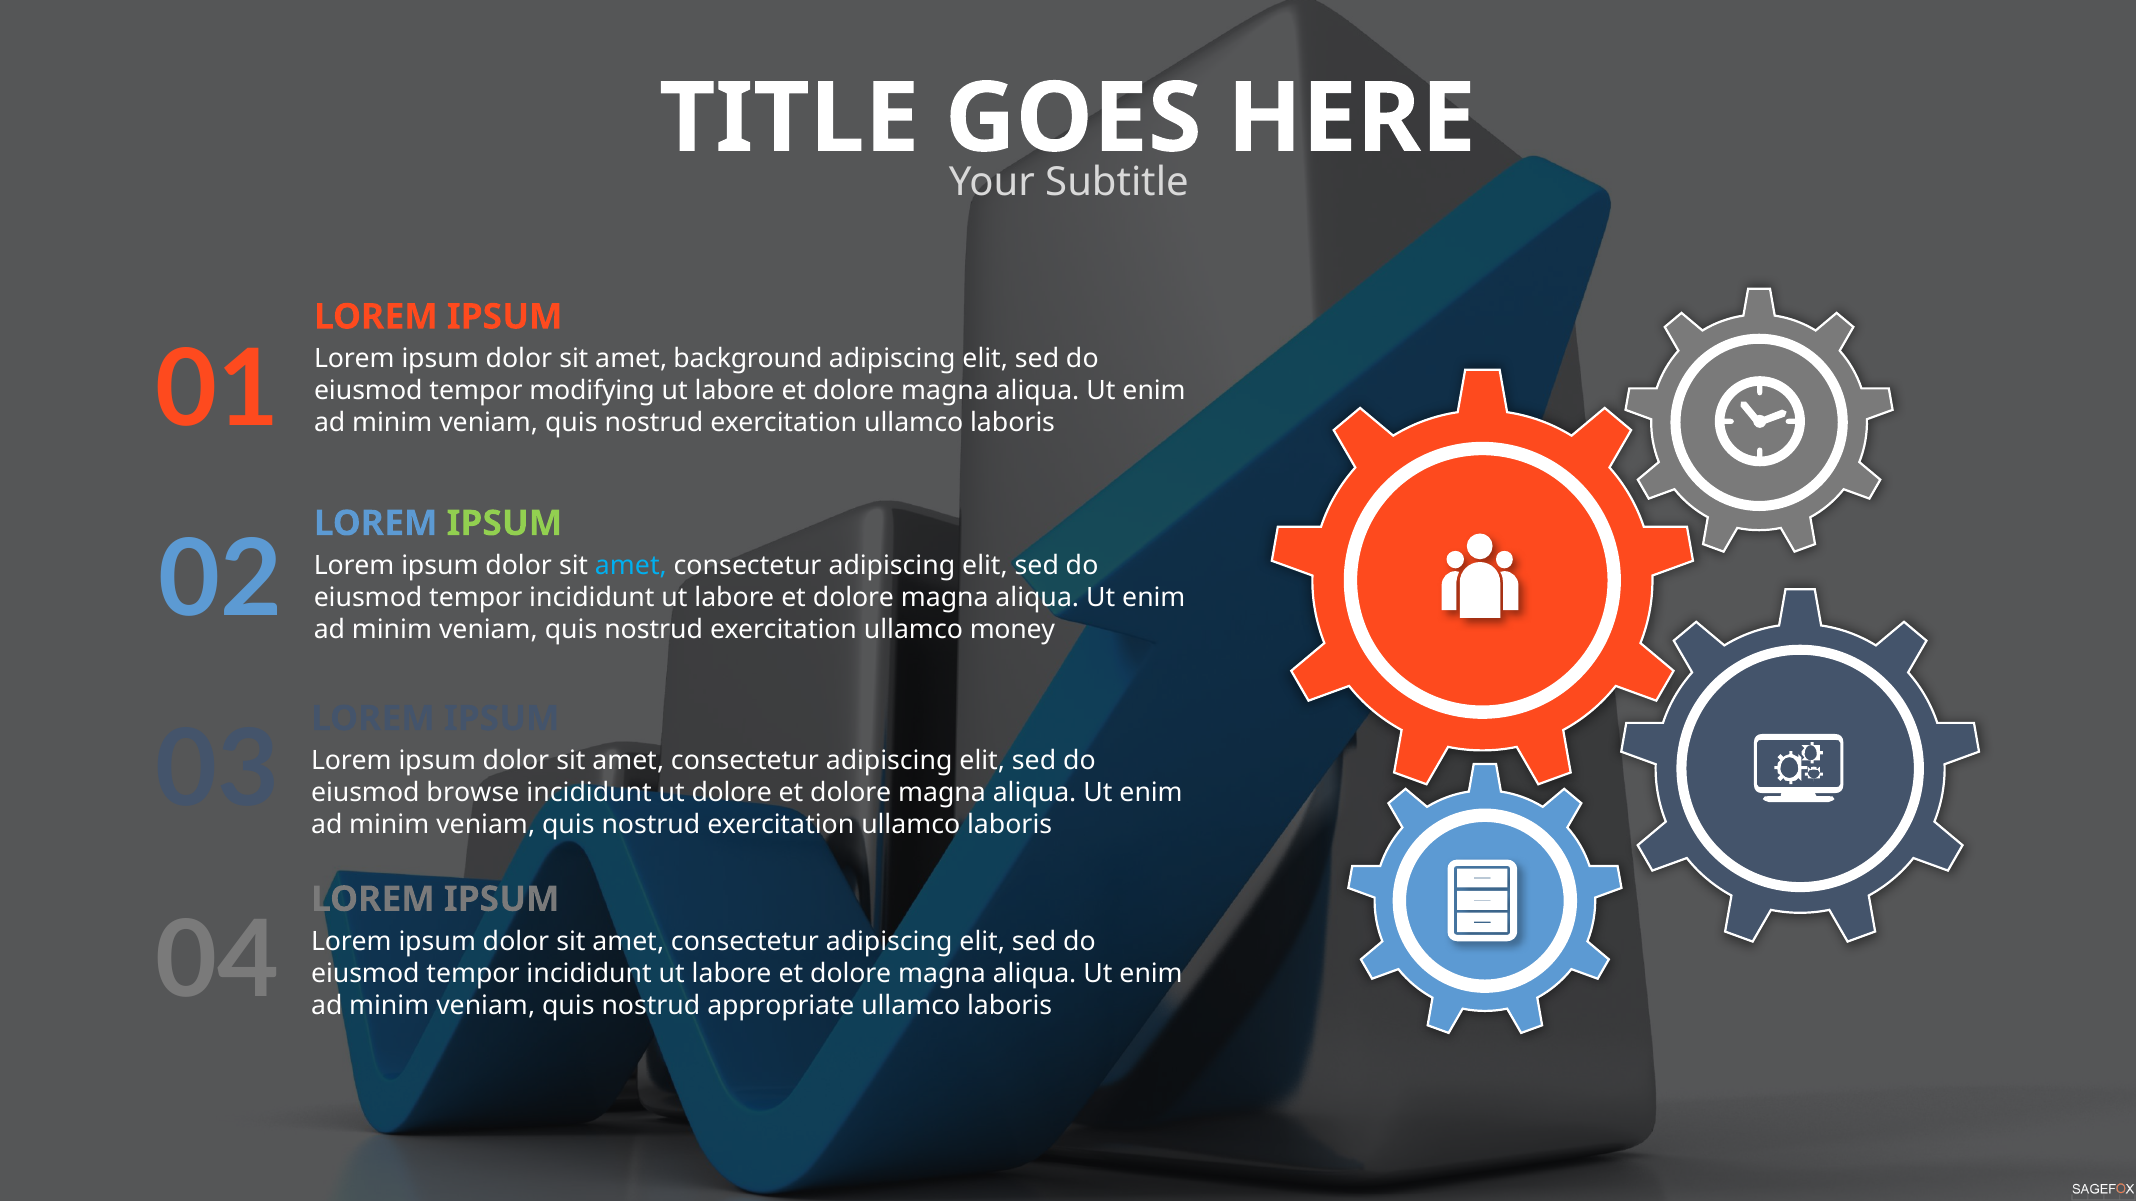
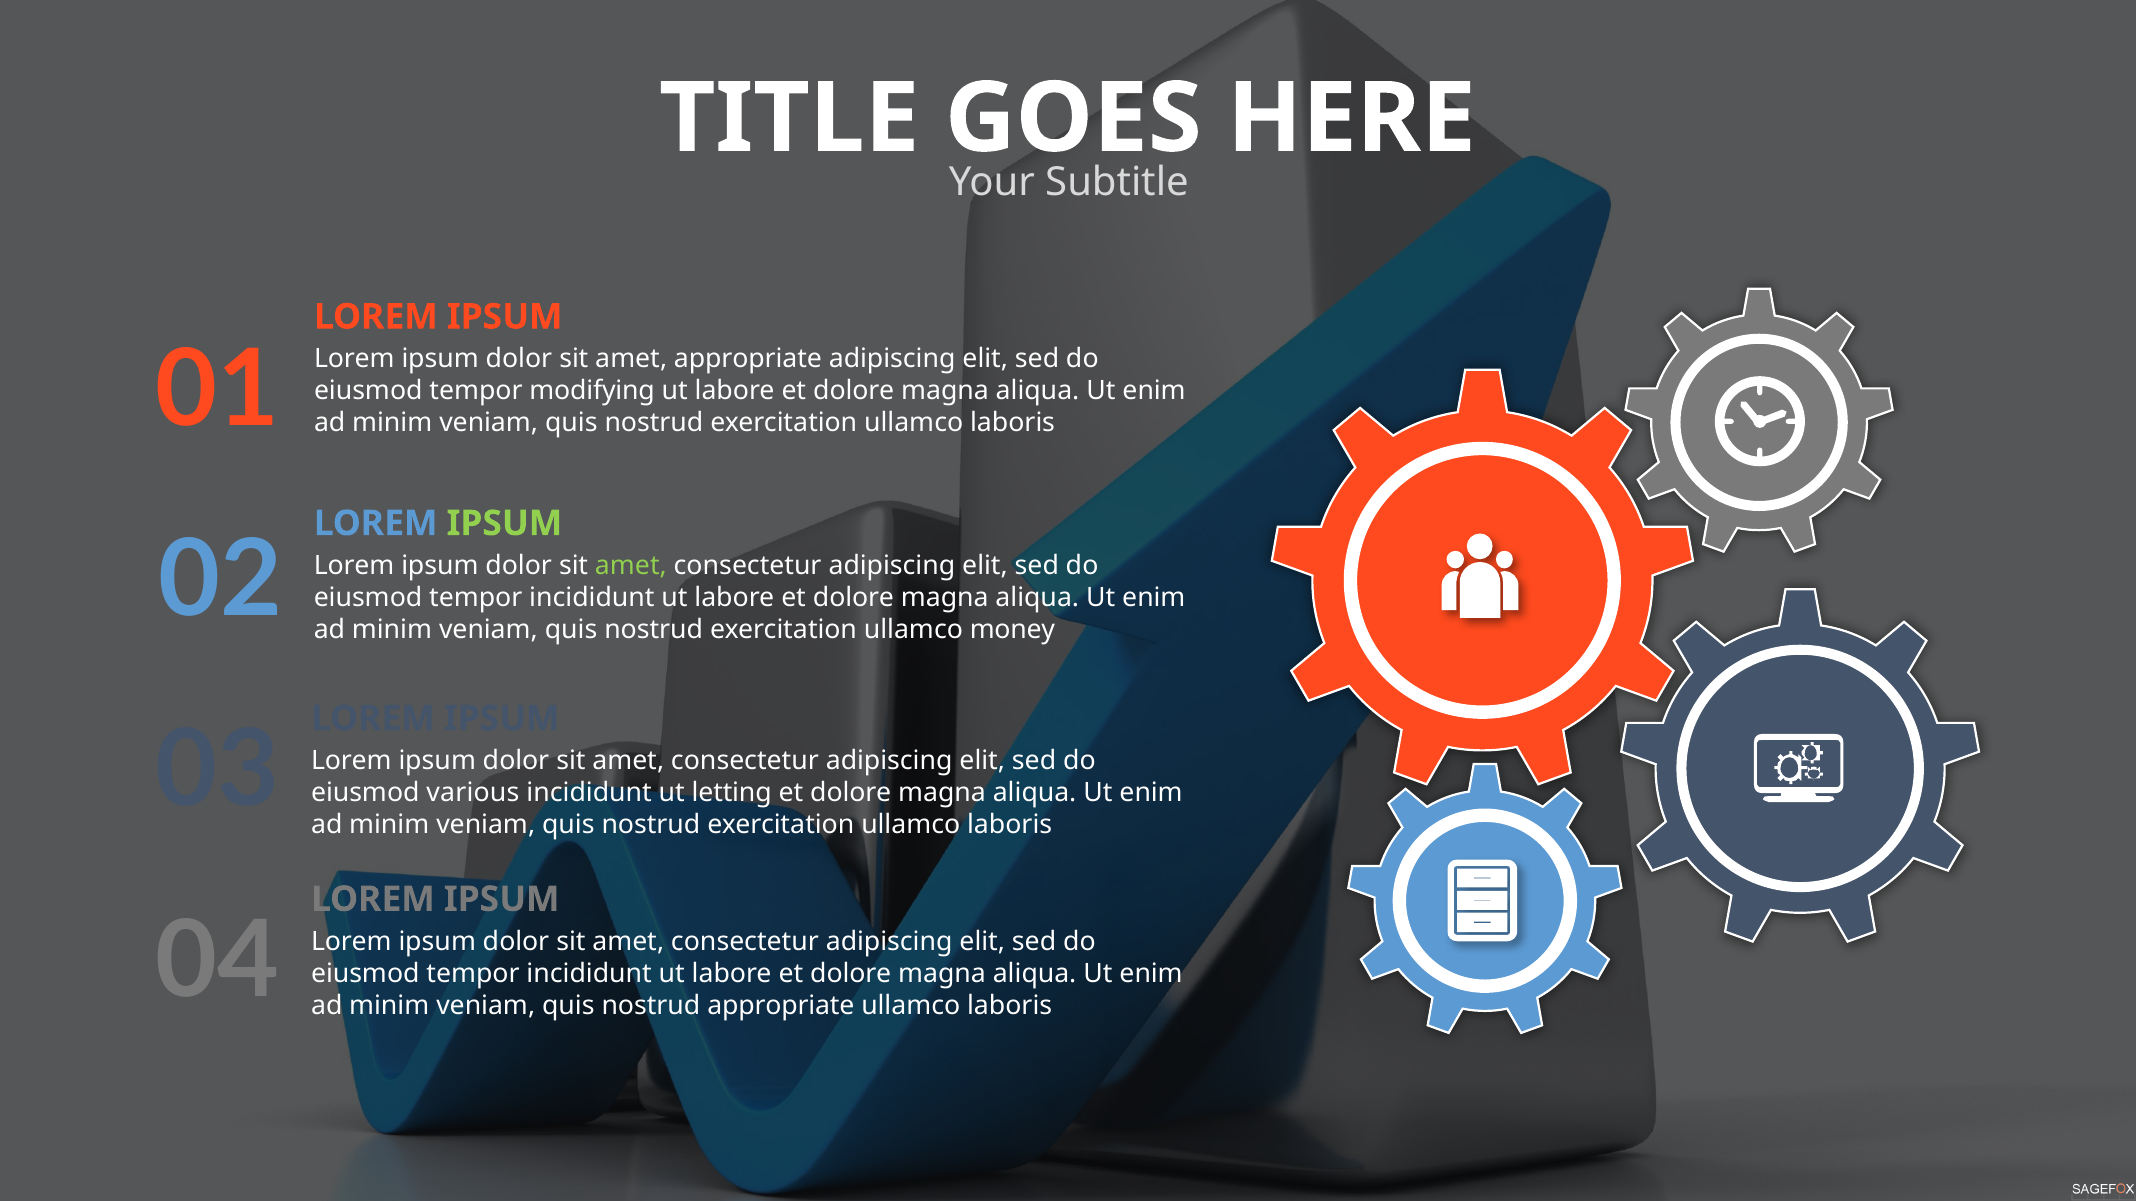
amet background: background -> appropriate
amet at (631, 566) colour: light blue -> light green
browse: browse -> various
ut dolore: dolore -> letting
